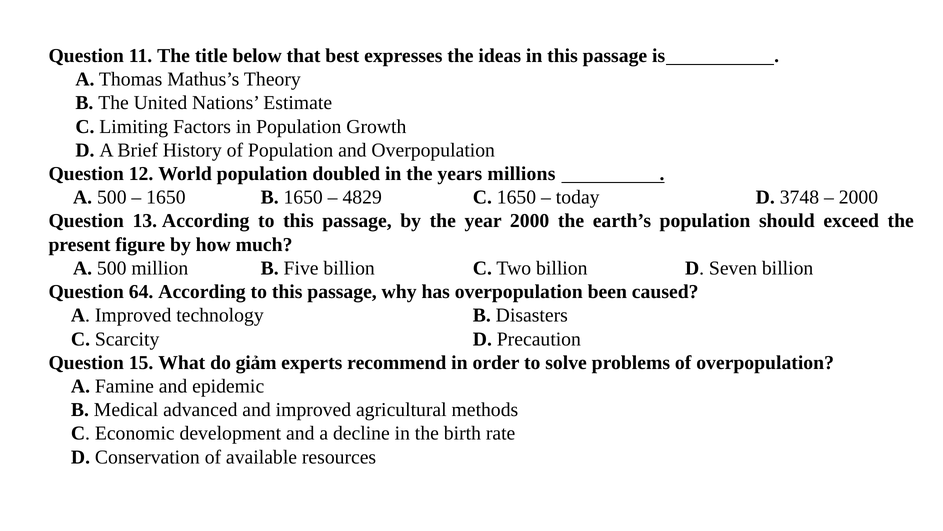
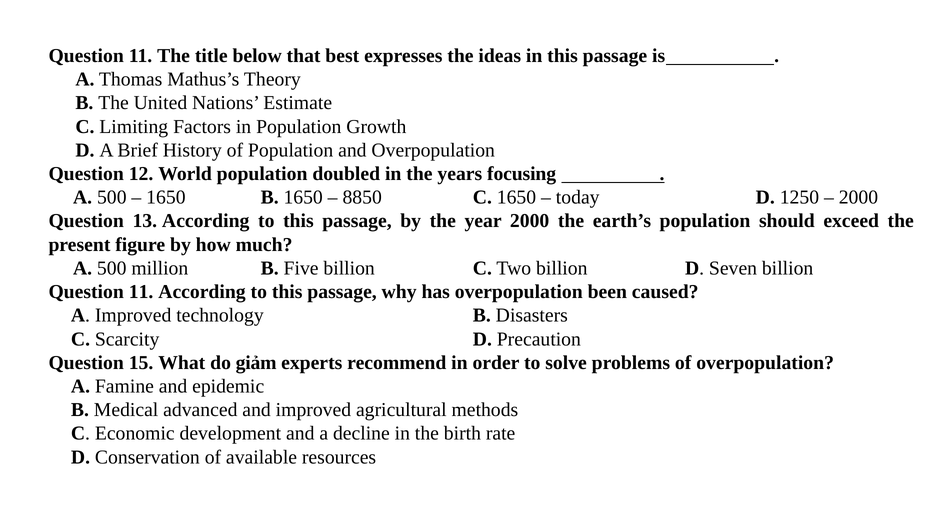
millions: millions -> focusing
4829: 4829 -> 8850
3748: 3748 -> 1250
64 at (141, 292): 64 -> 11
